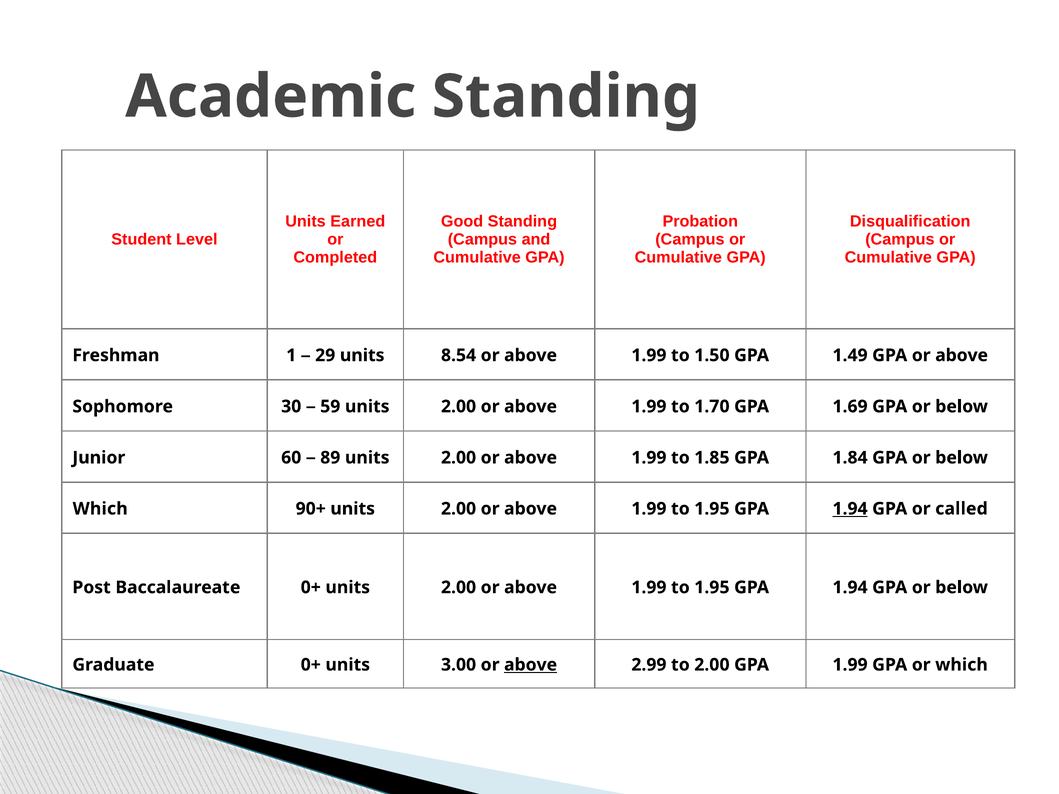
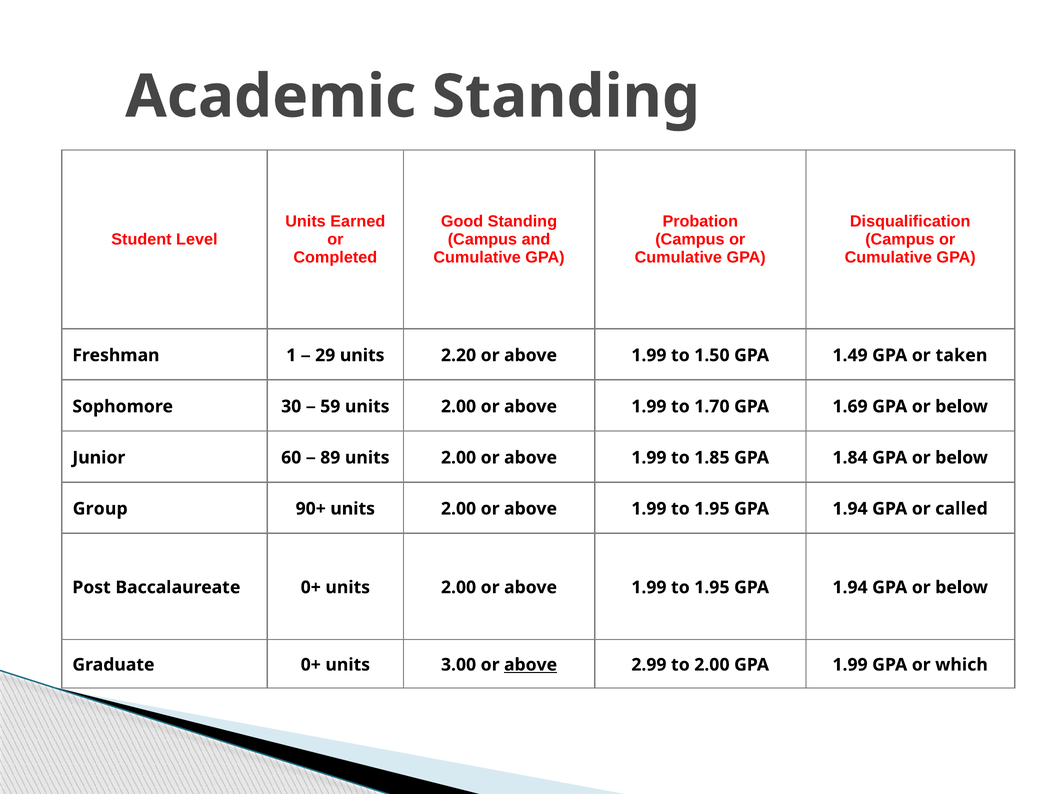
8.54: 8.54 -> 2.20
GPA or above: above -> taken
Which at (100, 509): Which -> Group
1.94 at (850, 509) underline: present -> none
